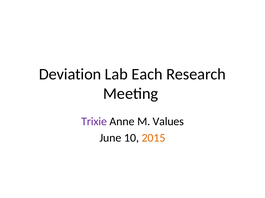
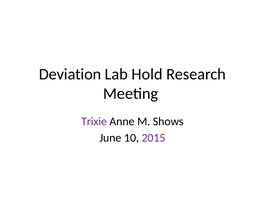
Each: Each -> Hold
Values: Values -> Shows
2015 colour: orange -> purple
